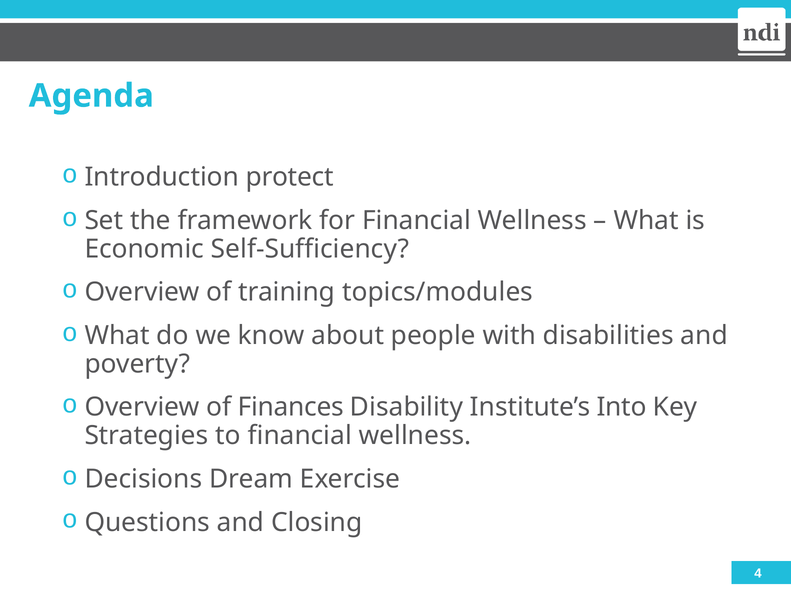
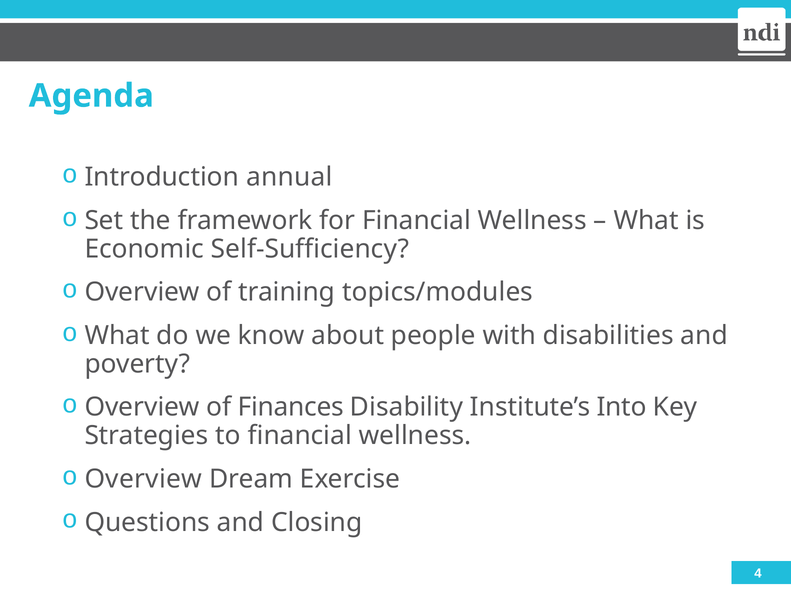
protect: protect -> annual
Decisions at (143, 479): Decisions -> Overview
